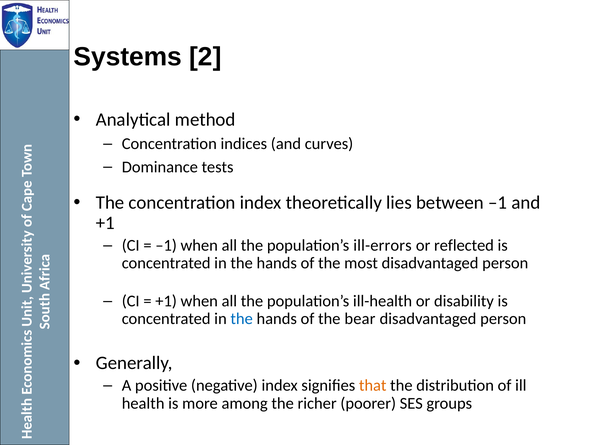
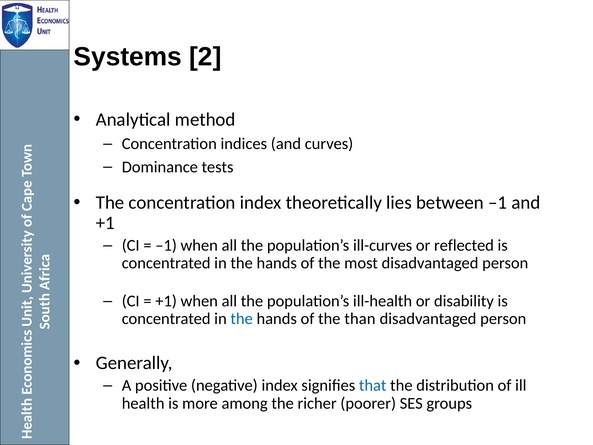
ill-errors: ill-errors -> ill-curves
bear: bear -> than
that colour: orange -> blue
